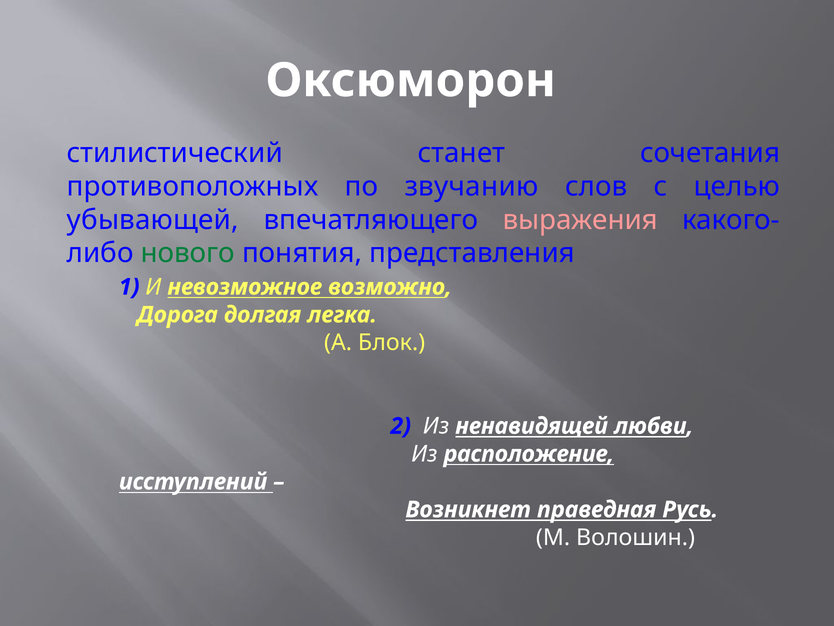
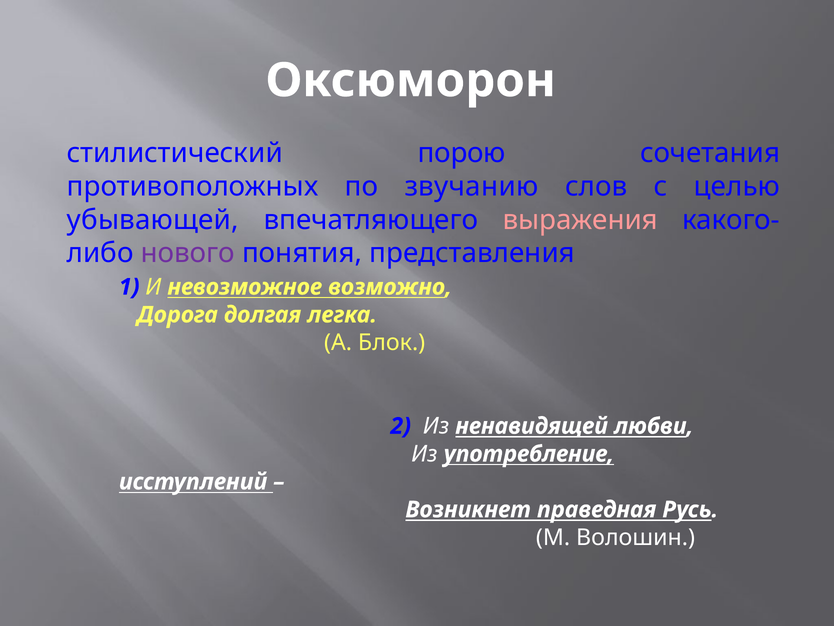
станет: станет -> порою
нового colour: green -> purple
расположение: расположение -> употребление
